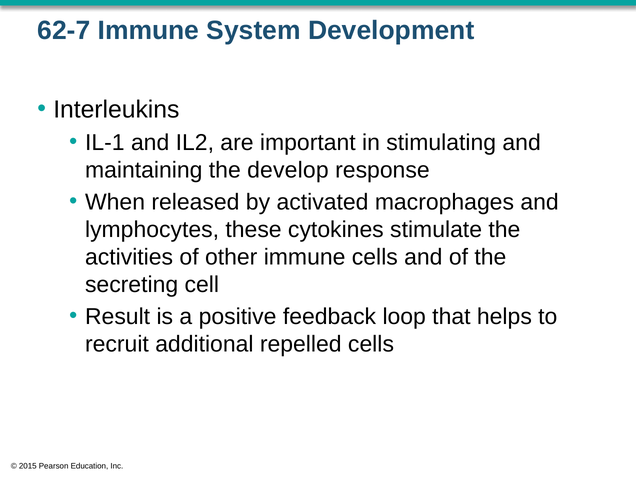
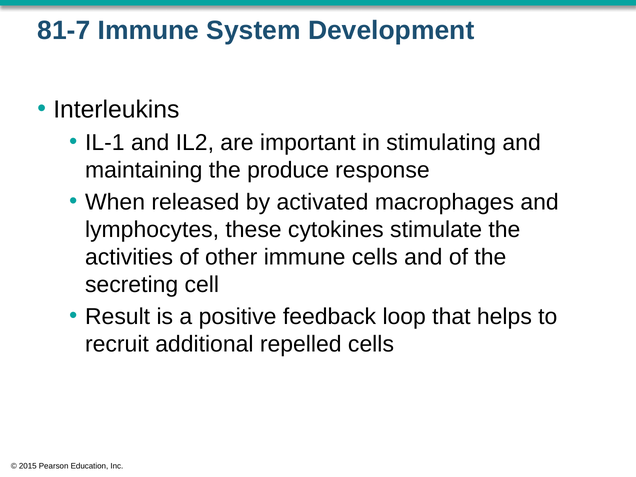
62-7: 62-7 -> 81-7
develop: develop -> produce
